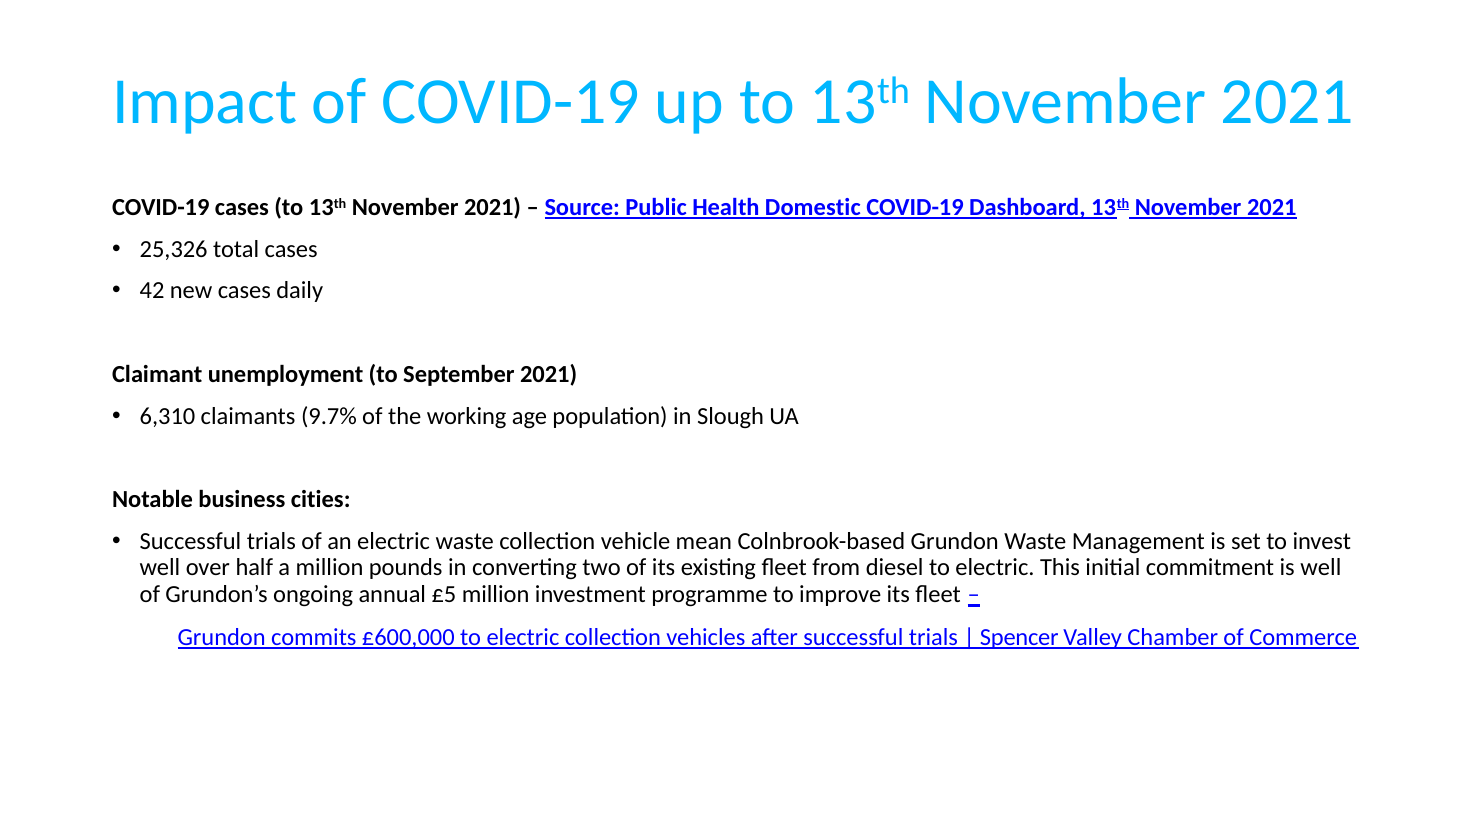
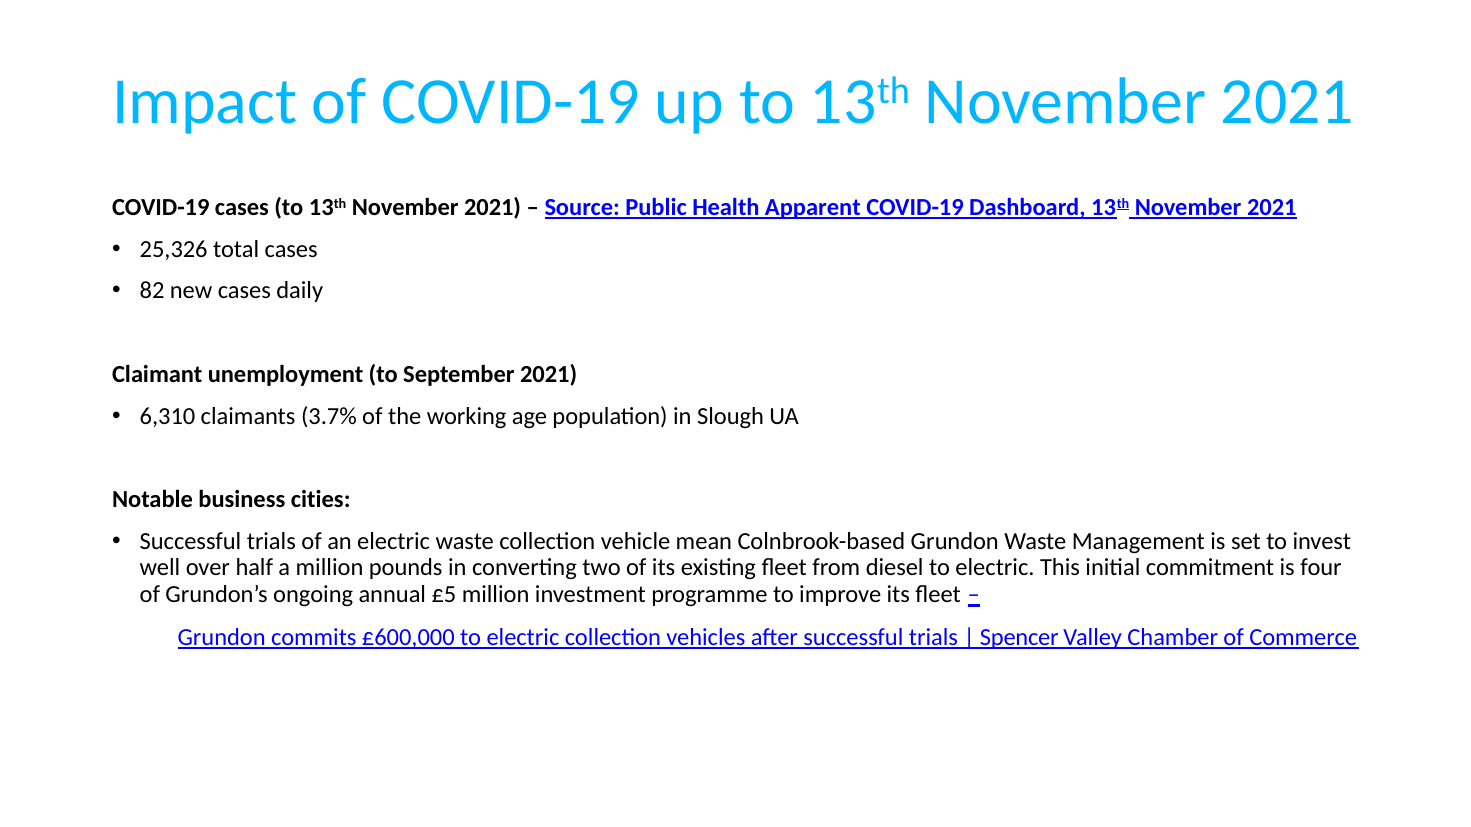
Domestic: Domestic -> Apparent
42: 42 -> 82
9.7%: 9.7% -> 3.7%
is well: well -> four
